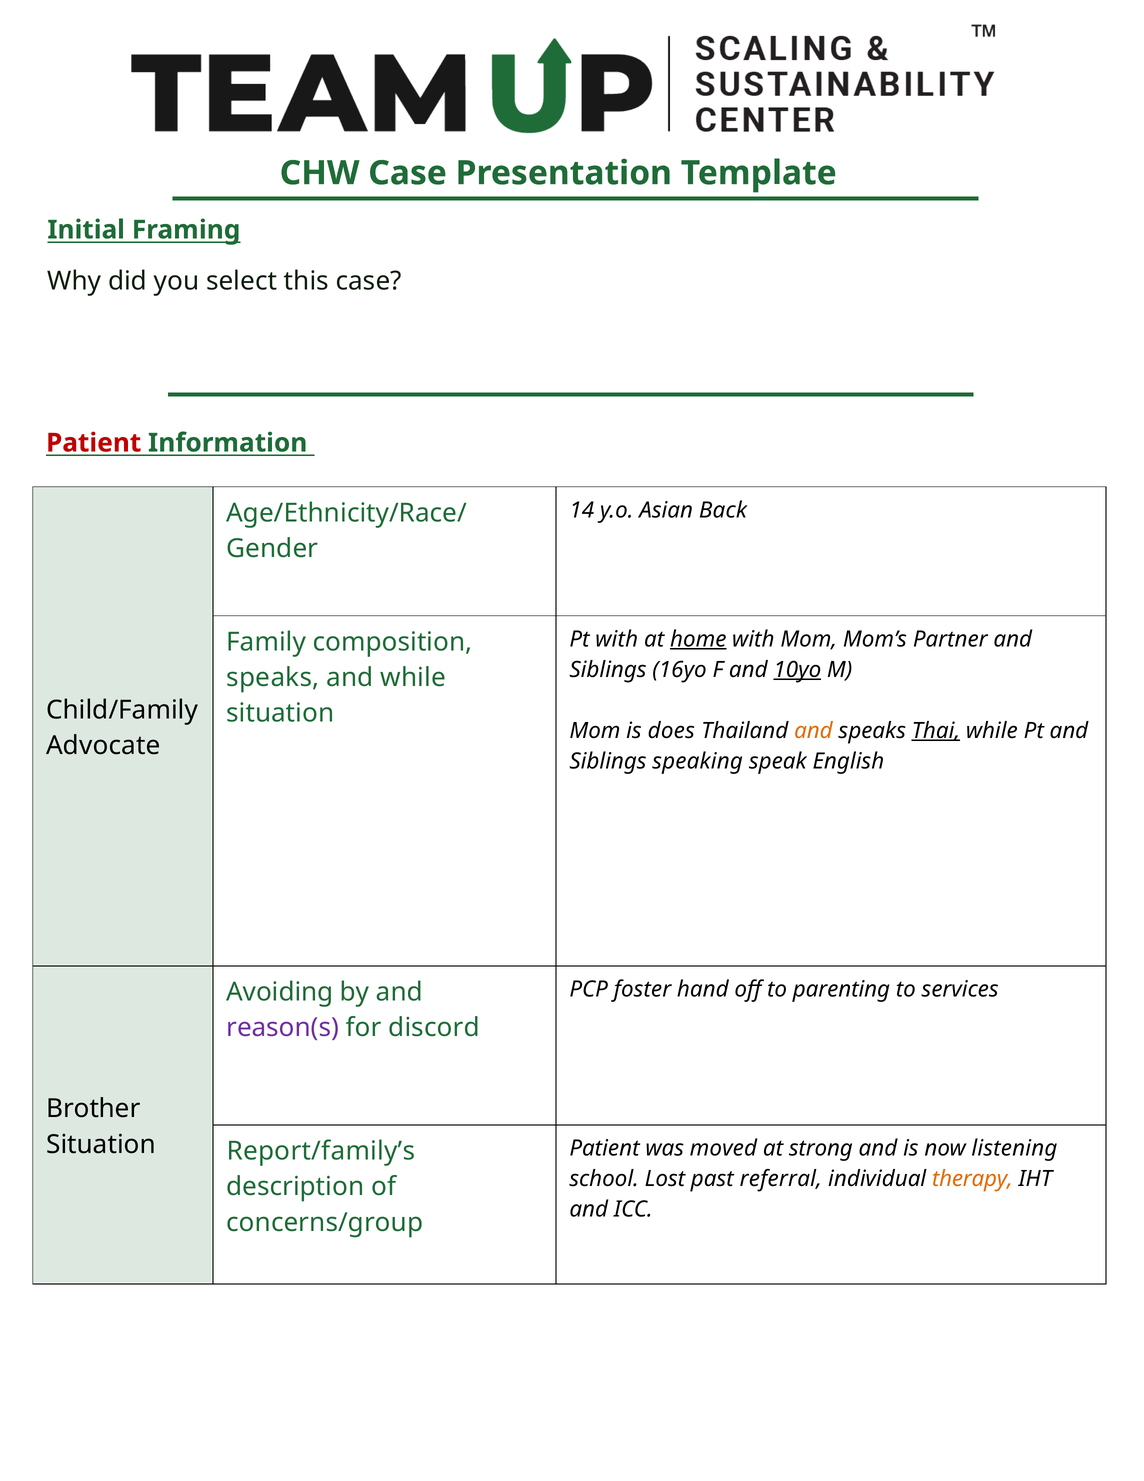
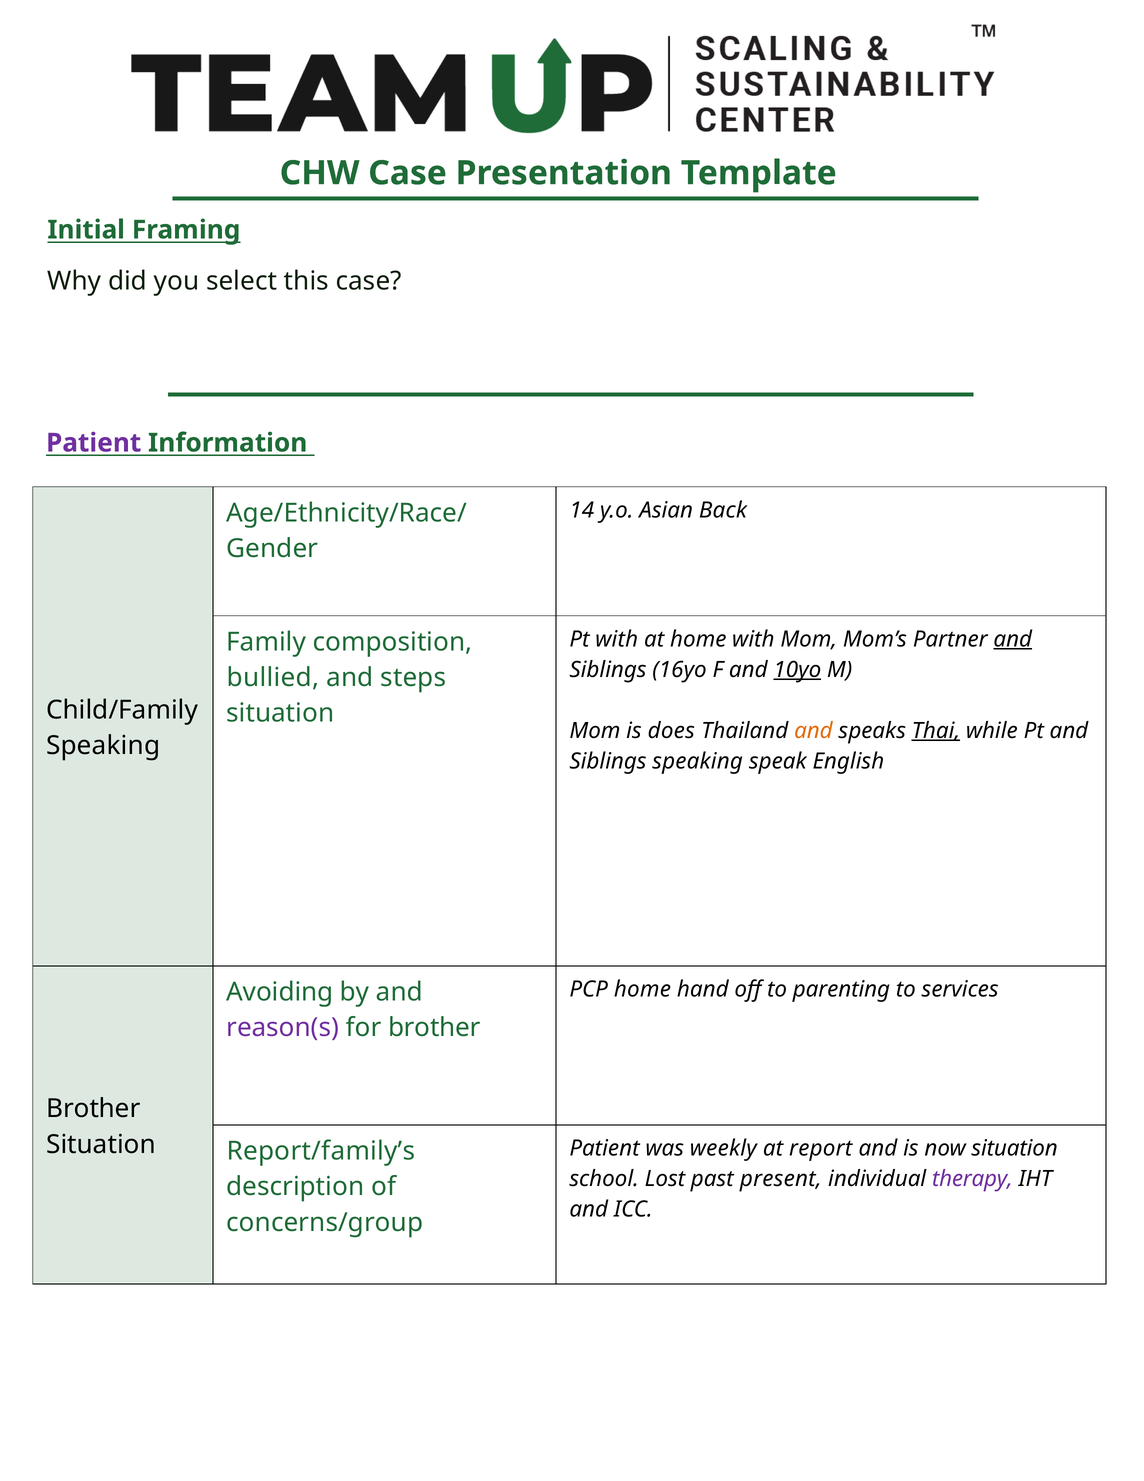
Patient at (94, 443) colour: red -> purple
home at (698, 639) underline: present -> none
and at (1013, 639) underline: none -> present
speaks at (273, 677): speaks -> bullied
and while: while -> steps
Advocate at (103, 745): Advocate -> Speaking
PCP foster: foster -> home
for discord: discord -> brother
moved: moved -> weekly
strong: strong -> report
now listening: listening -> situation
referral: referral -> present
therapy colour: orange -> purple
